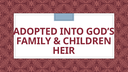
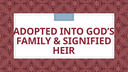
CHILDREN: CHILDREN -> SIGNIFIED
